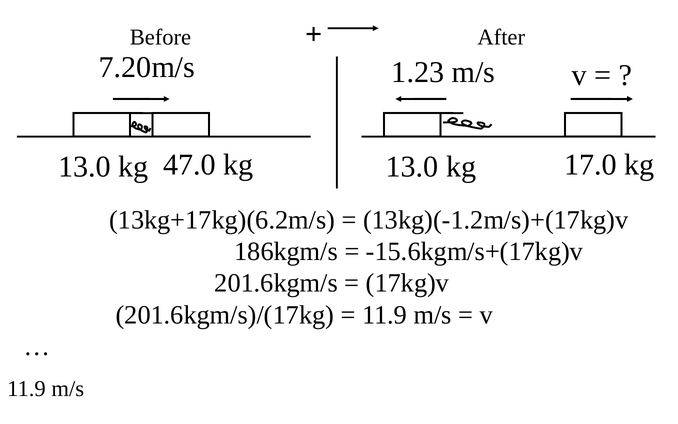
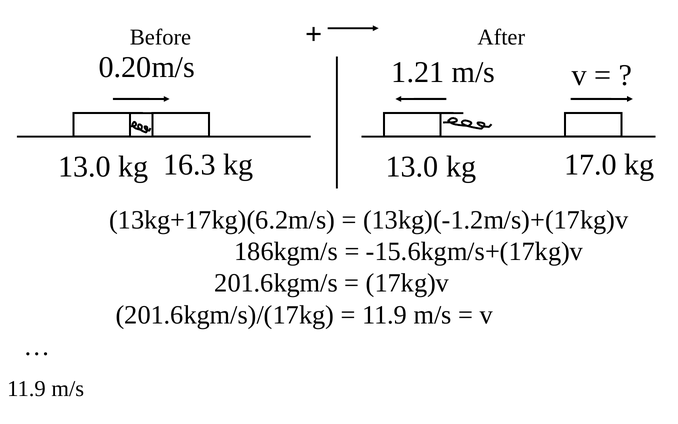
7.20m/s: 7.20m/s -> 0.20m/s
1.23: 1.23 -> 1.21
47.0: 47.0 -> 16.3
